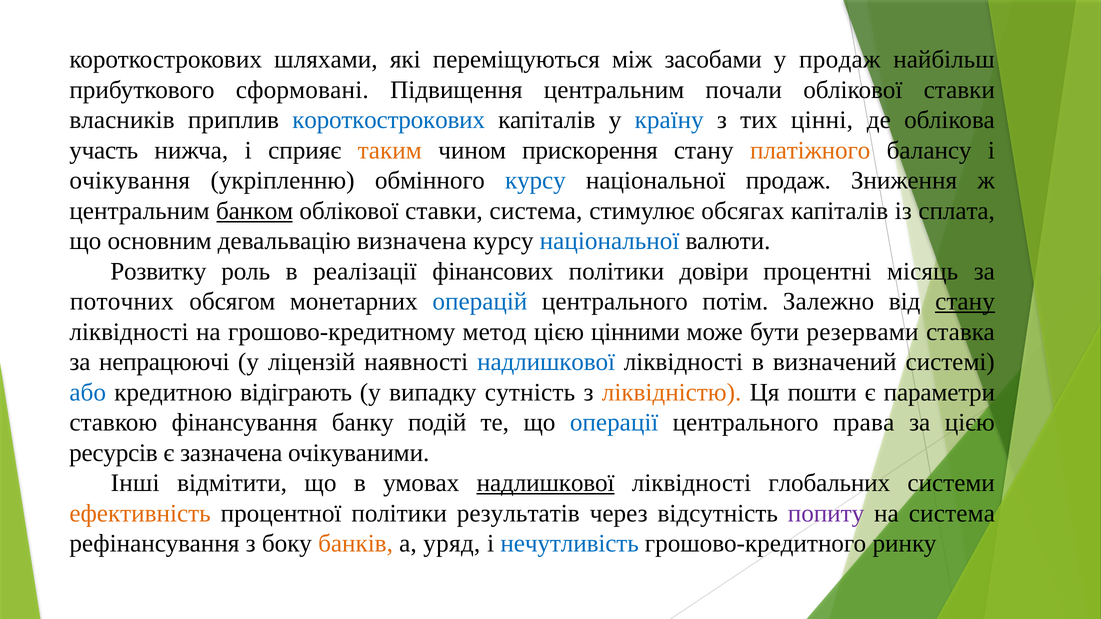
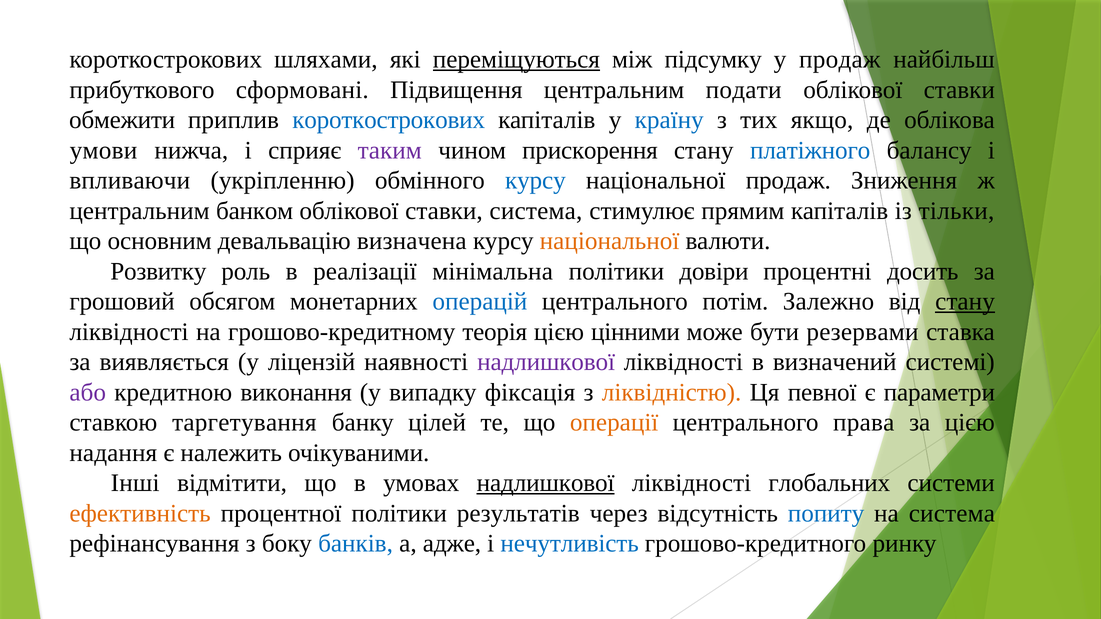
переміщуються underline: none -> present
засобами: засобами -> підсумку
почали: почали -> подати
власників: власників -> обмежити
цінні: цінні -> якщо
участь: участь -> умови
таким colour: orange -> purple
платіжного colour: orange -> blue
очікування: очікування -> впливаючи
банком underline: present -> none
обсягах: обсягах -> прямим
сплата: сплата -> тільки
національної at (610, 241) colour: blue -> orange
фінансових: фінансових -> мінімальна
місяць: місяць -> досить
поточних: поточних -> грошовий
метод: метод -> теорія
непрацюючі: непрацюючі -> виявляється
надлишкової at (546, 362) colour: blue -> purple
або colour: blue -> purple
відіграють: відіграють -> виконання
сутність: сутність -> фіксація
пошти: пошти -> певної
фінансування: фінансування -> таргетування
подій: подій -> цілей
операції colour: blue -> orange
ресурсів: ресурсів -> надання
зазначена: зазначена -> належить
попиту colour: purple -> blue
банків colour: orange -> blue
уряд: уряд -> адже
